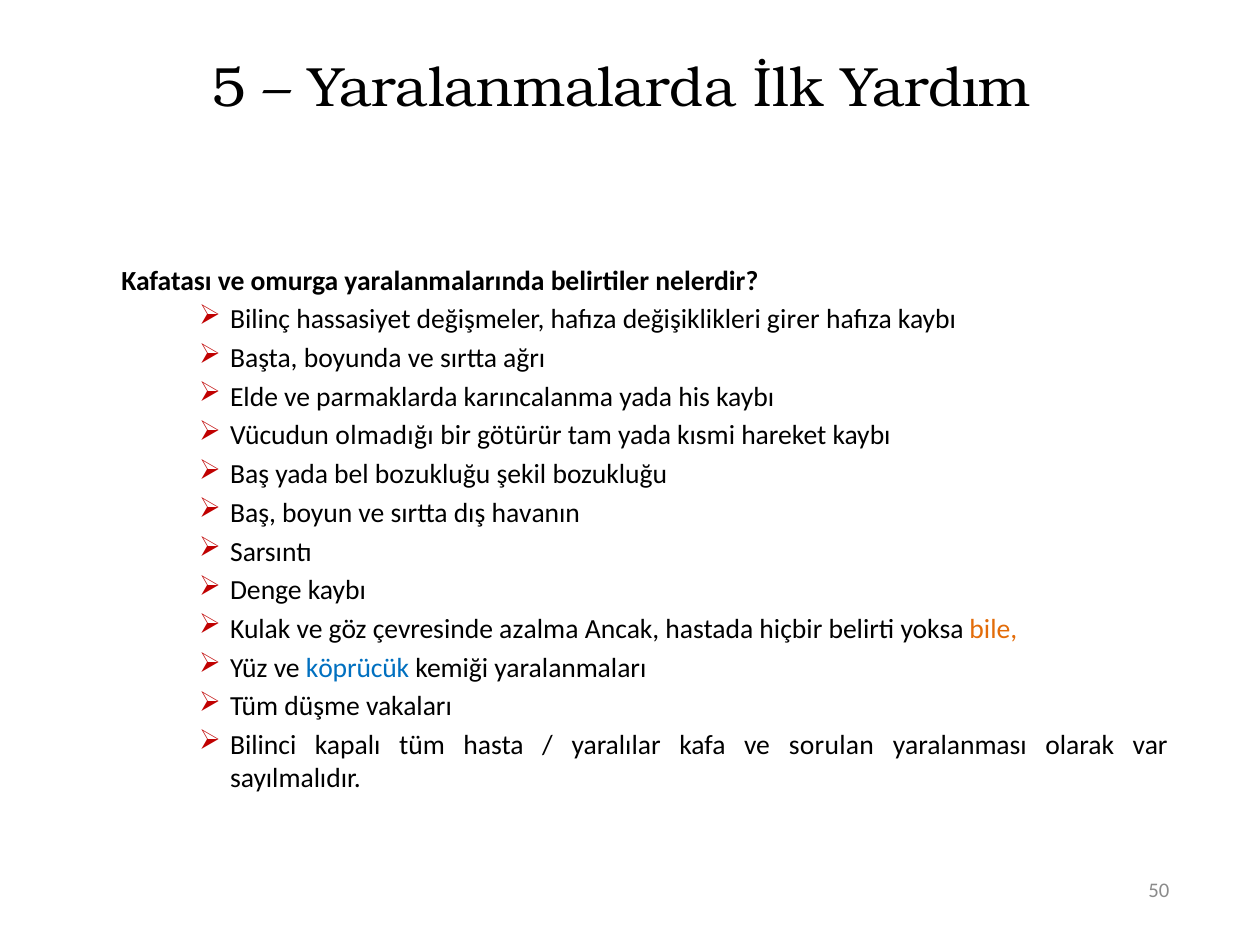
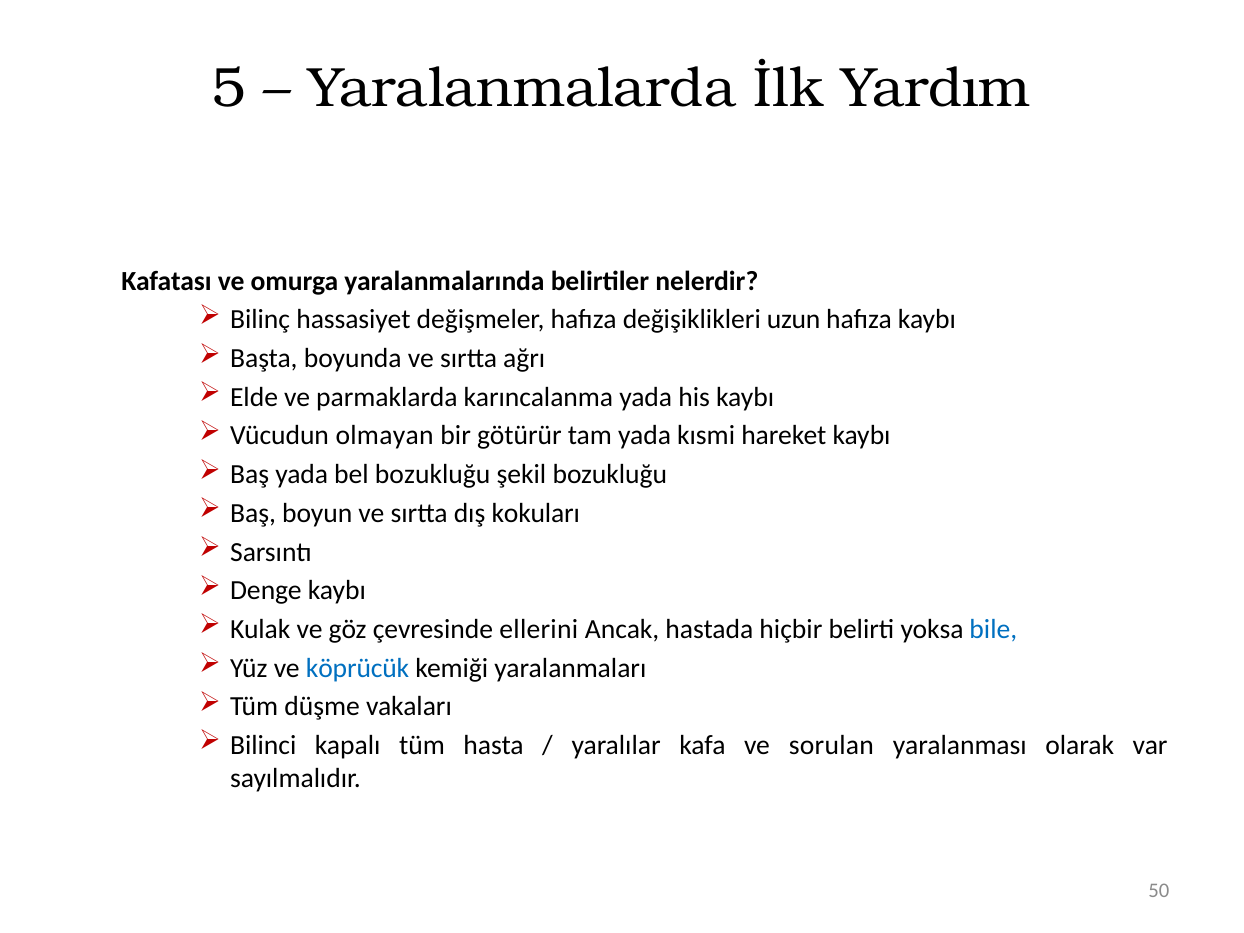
girer: girer -> uzun
olmadığı: olmadığı -> olmayan
havanın: havanın -> kokuları
azalma: azalma -> ellerini
bile colour: orange -> blue
